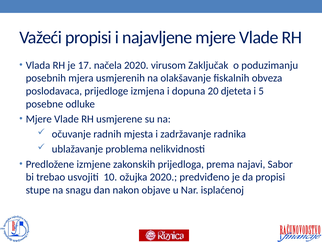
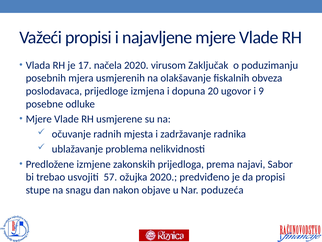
djeteta: djeteta -> ugovor
5: 5 -> 9
10: 10 -> 57
isplaćenoj: isplaćenoj -> poduzeća
